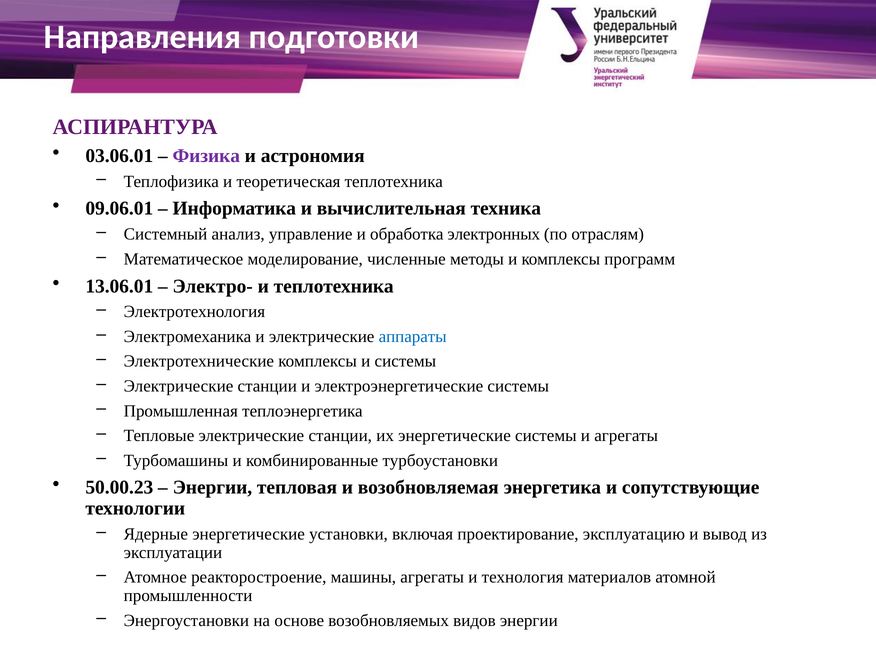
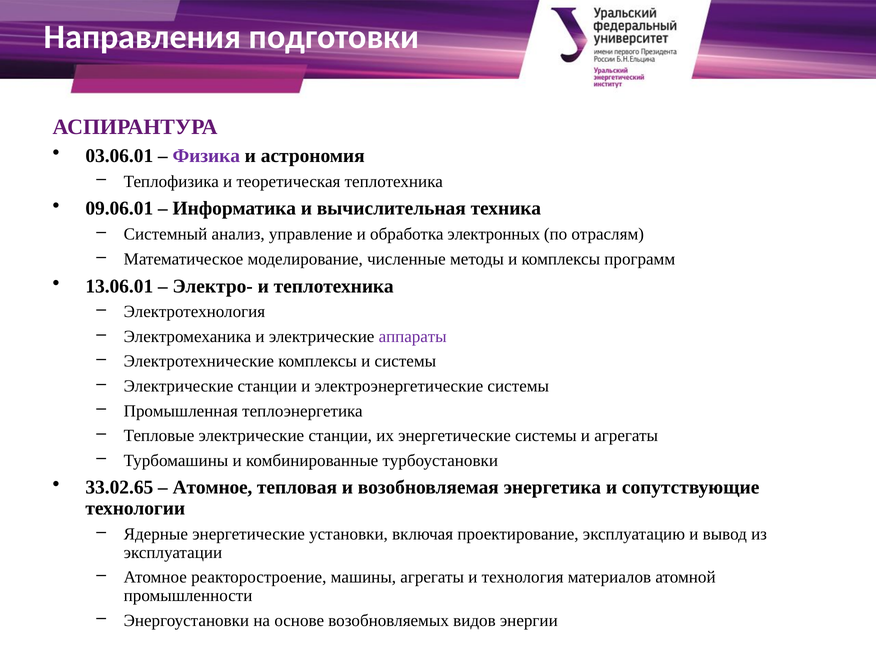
аппараты colour: blue -> purple
50.00.23: 50.00.23 -> 33.02.65
Энергии at (212, 487): Энергии -> Атомное
